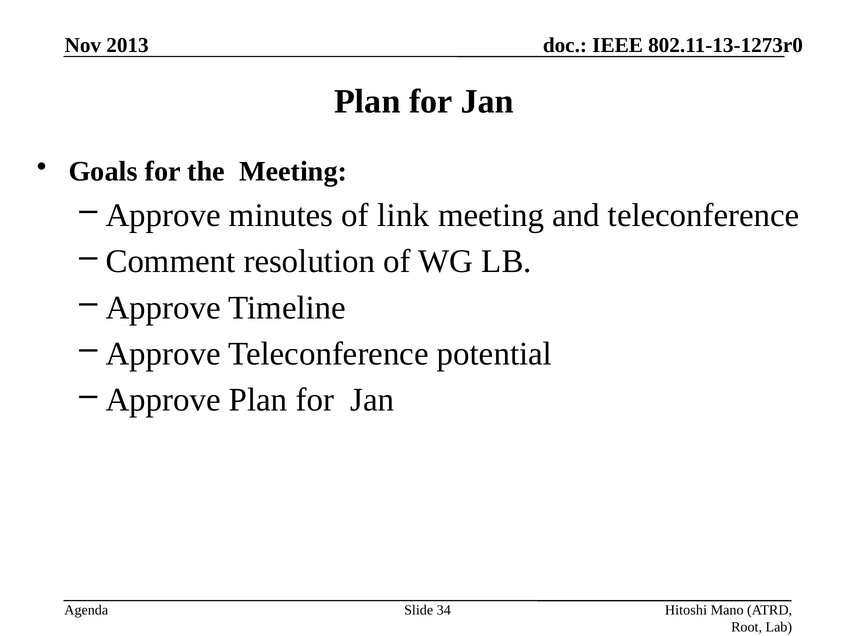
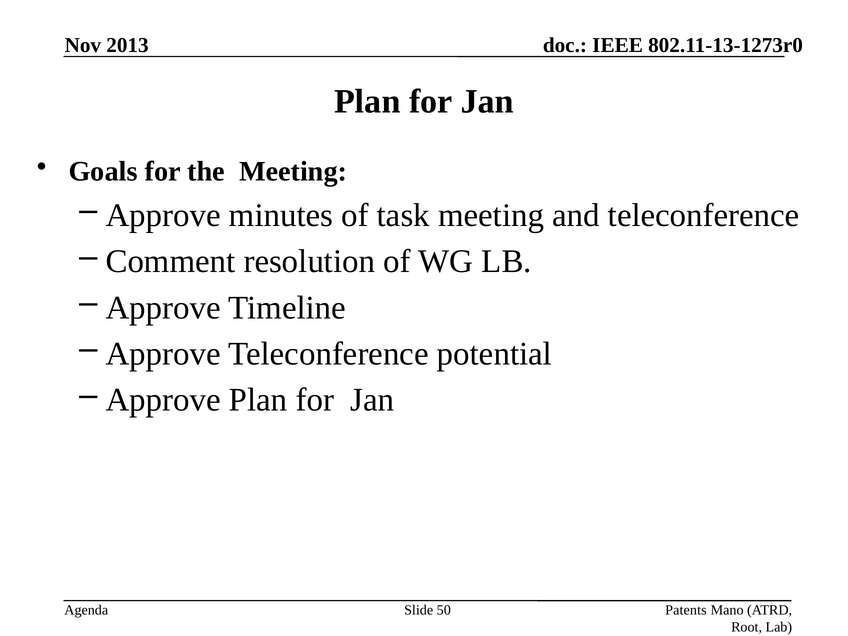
link: link -> task
34: 34 -> 50
Hitoshi: Hitoshi -> Patents
